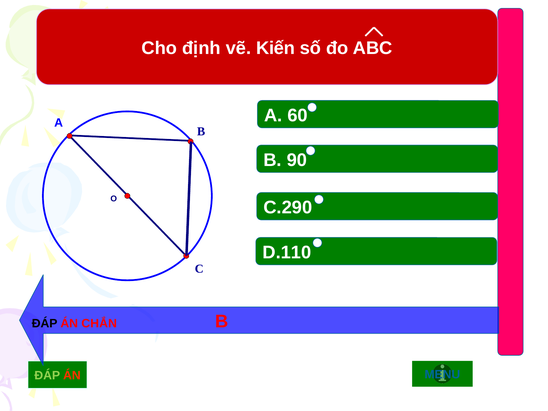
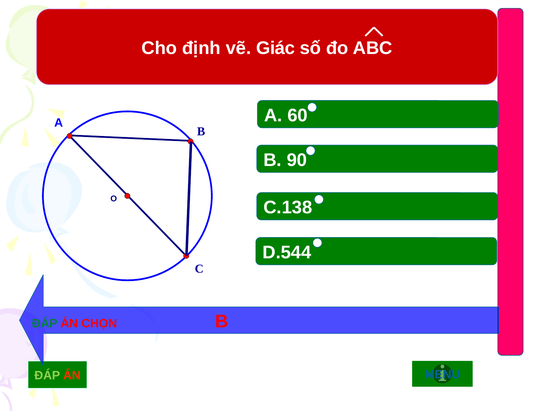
Kiến: Kiến -> Giác
C.290: C.290 -> C.138
D.110: D.110 -> D.544
ĐÁP at (45, 324) colour: black -> green
CHẮN: CHẮN -> CHỌN
